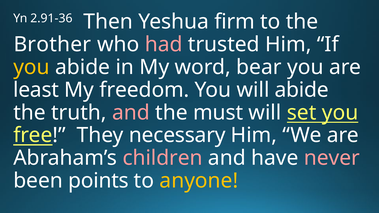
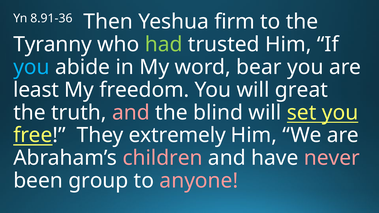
2.91-36: 2.91-36 -> 8.91-36
Brother: Brother -> Tyranny
had colour: pink -> light green
you at (31, 67) colour: yellow -> light blue
will abide: abide -> great
must: must -> blind
necessary: necessary -> extremely
points: points -> group
anyone colour: yellow -> pink
